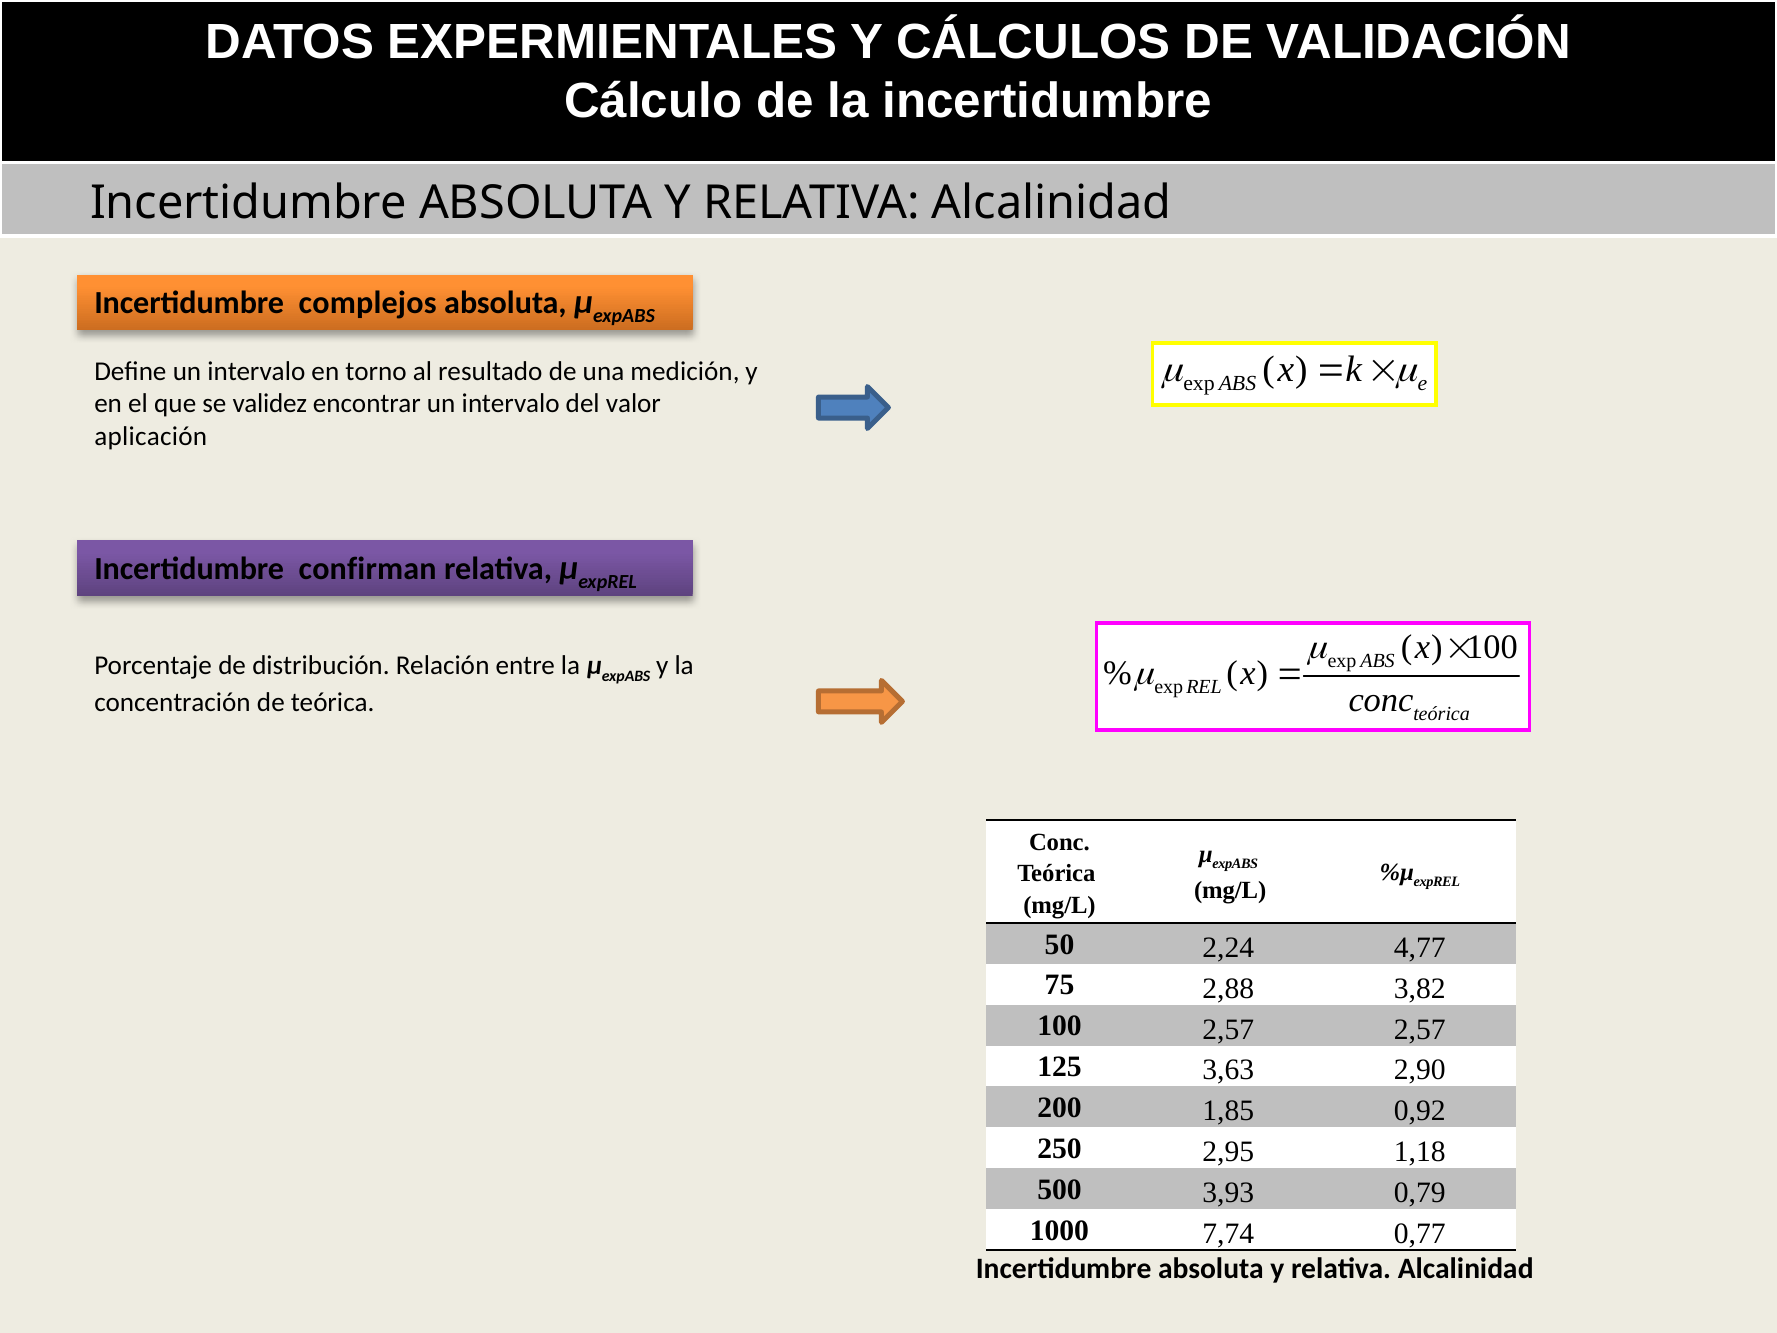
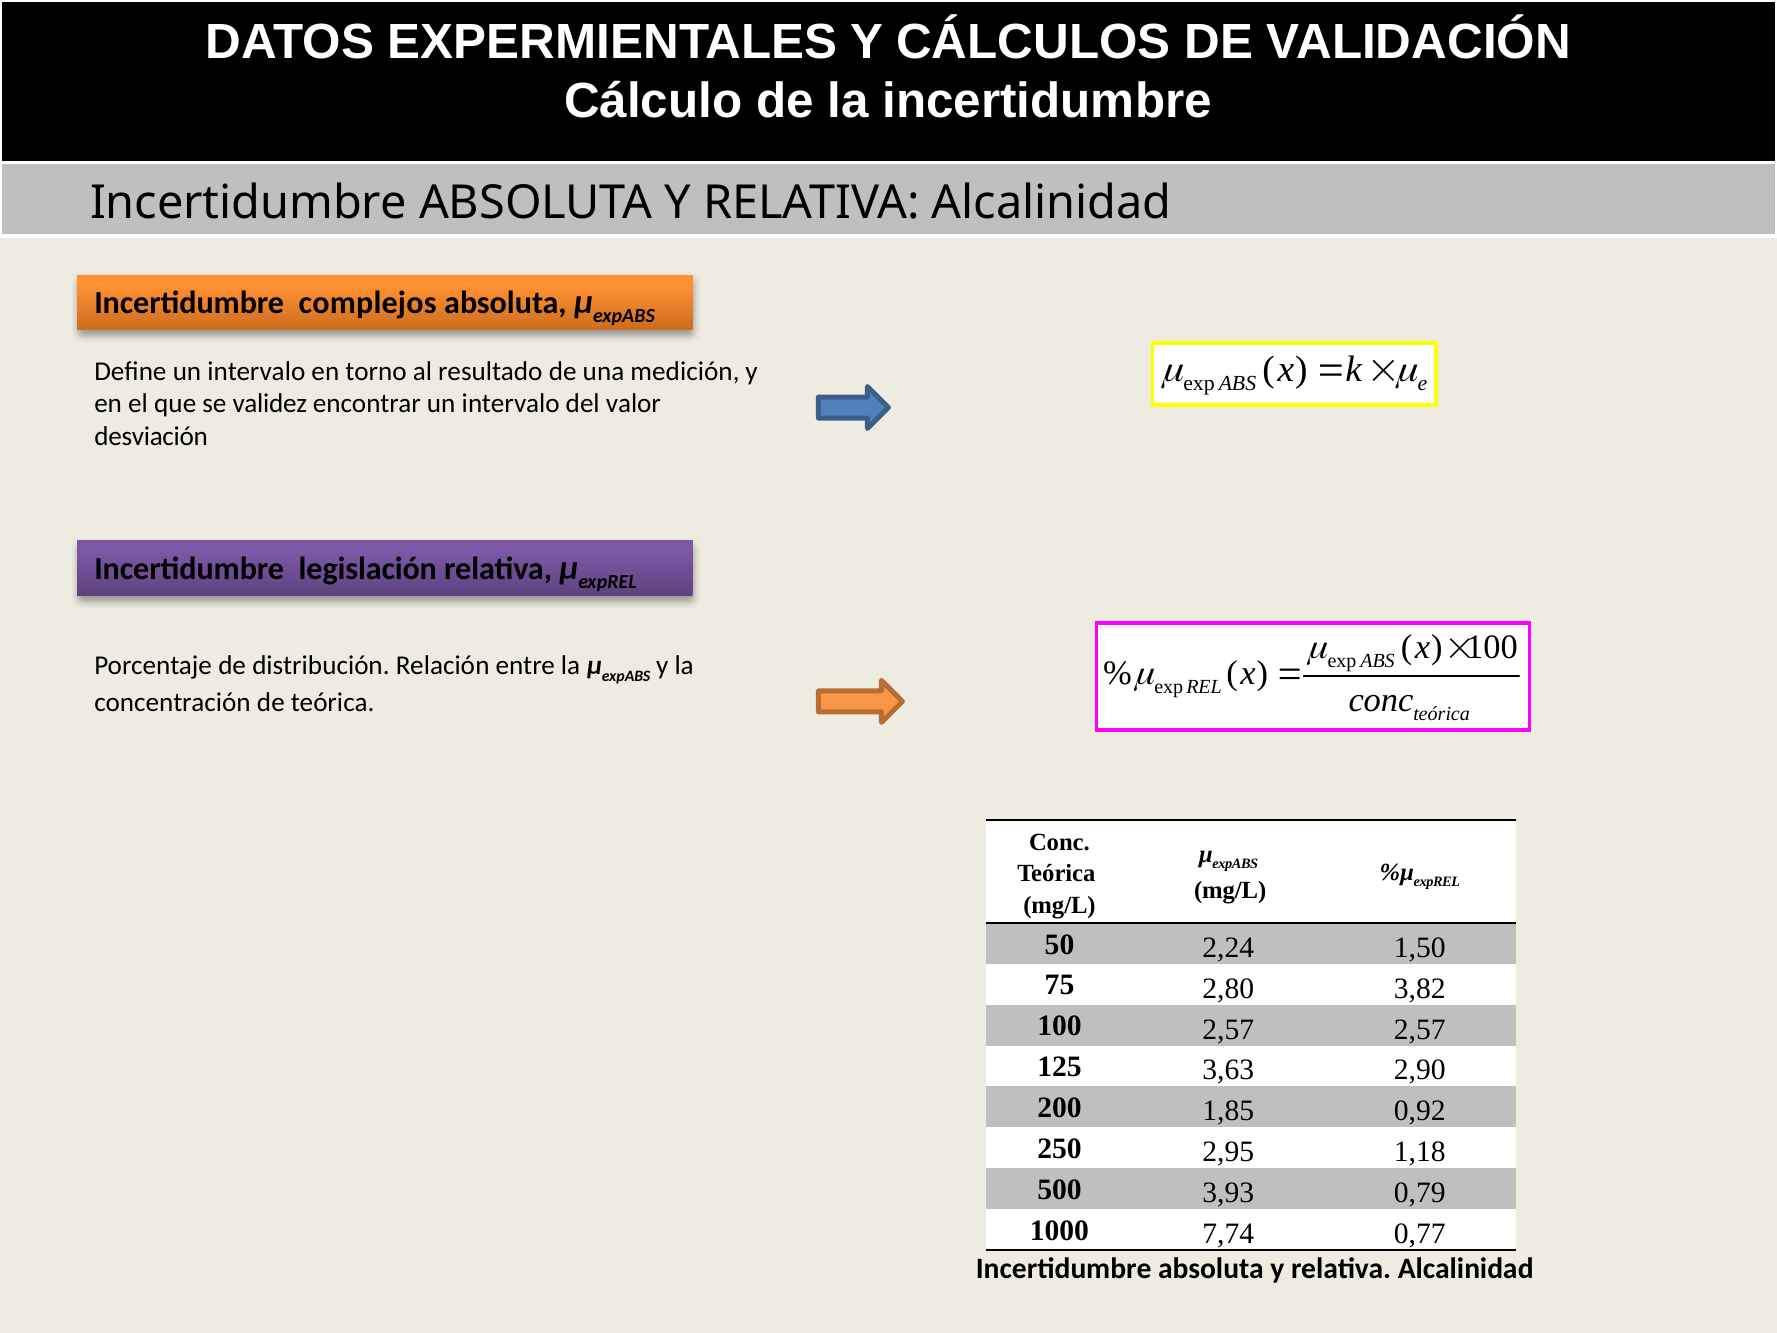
aplicación: aplicación -> desviación
confirman: confirman -> legislación
4,77: 4,77 -> 1,50
2,88: 2,88 -> 2,80
